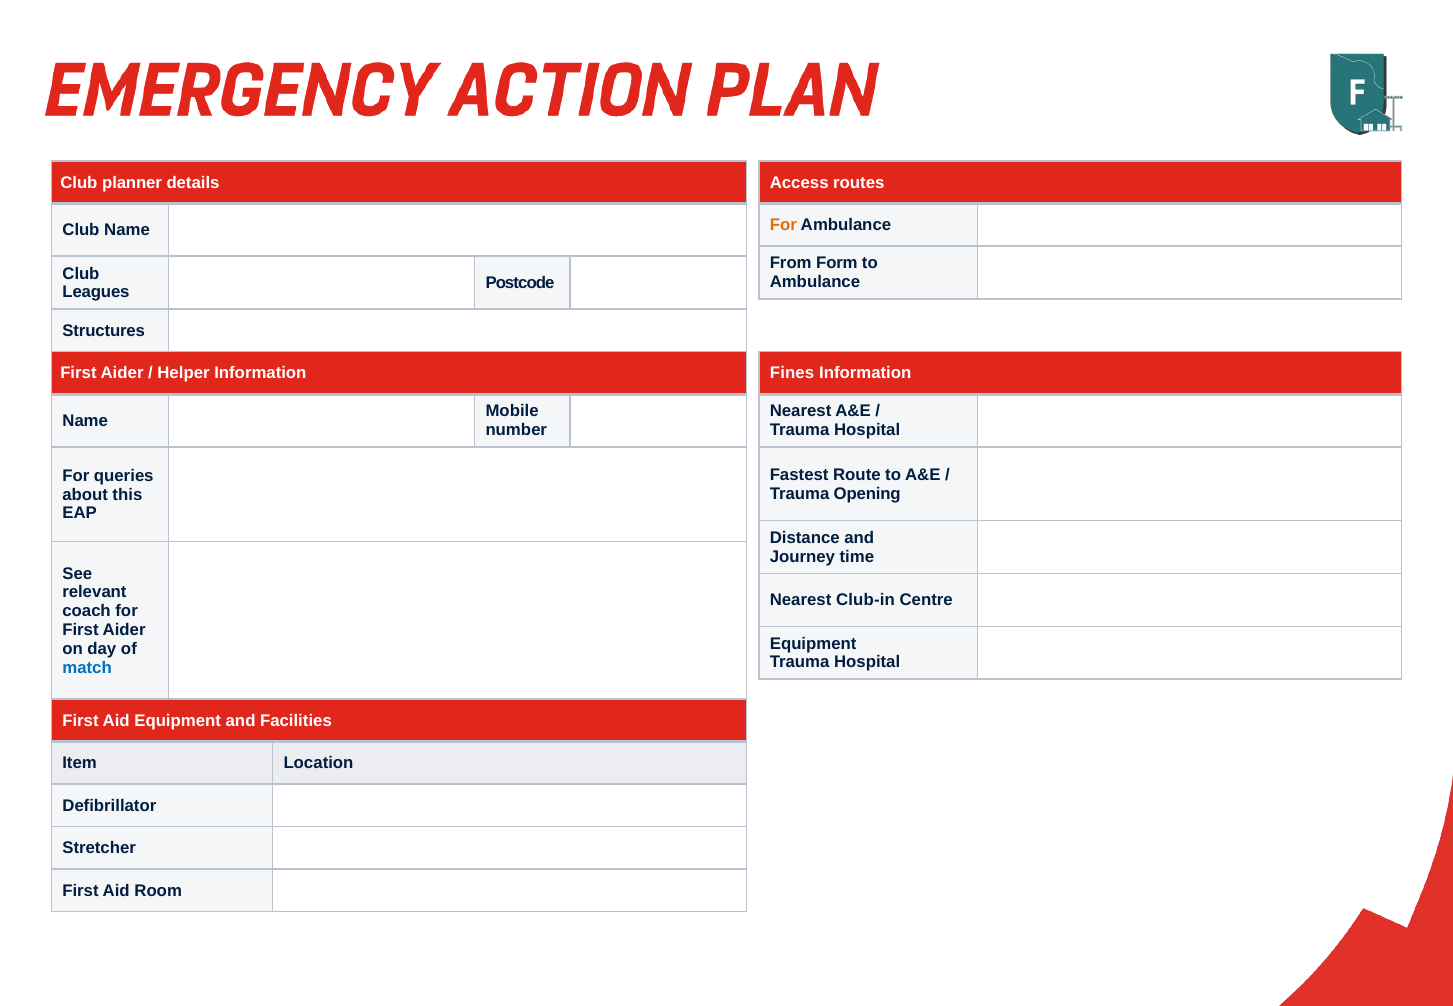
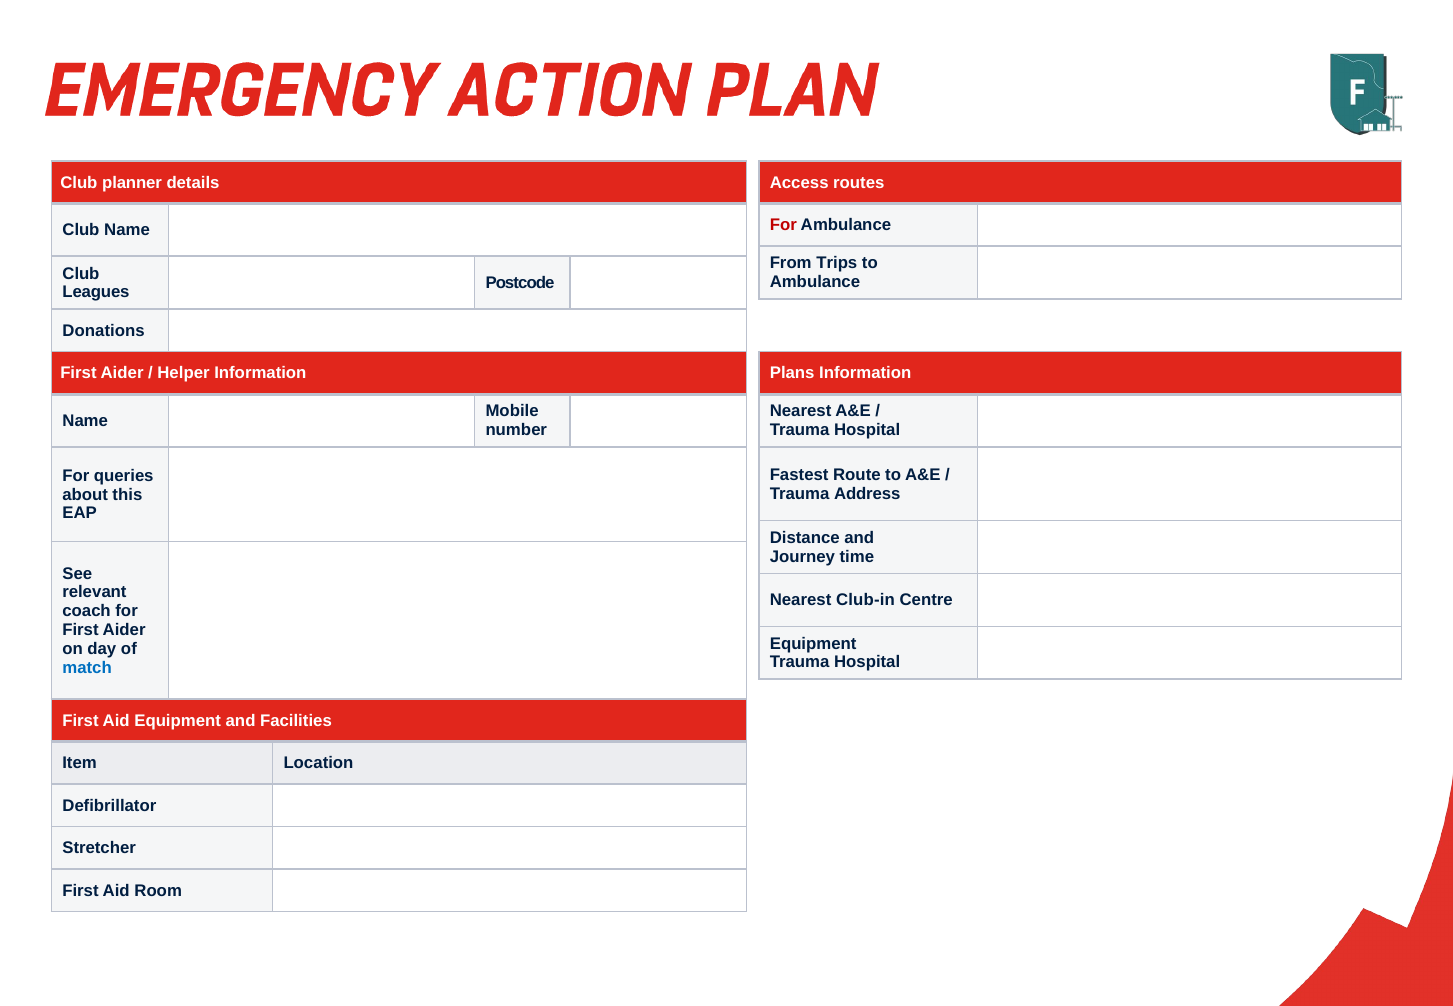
For at (783, 225) colour: orange -> red
Form: Form -> Trips
Structures: Structures -> Donations
Fines: Fines -> Plans
Opening: Opening -> Address
